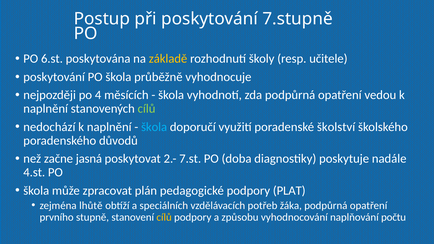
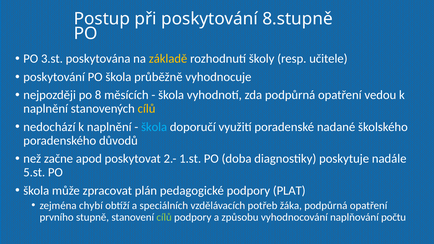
7.stupně: 7.stupně -> 8.stupně
6.st: 6.st -> 3.st
4: 4 -> 8
cílů at (147, 109) colour: light green -> yellow
školství: školství -> nadané
jasná: jasná -> apod
7.st: 7.st -> 1.st
4.st: 4.st -> 5.st
lhůtě: lhůtě -> chybí
cílů at (164, 217) colour: yellow -> light green
